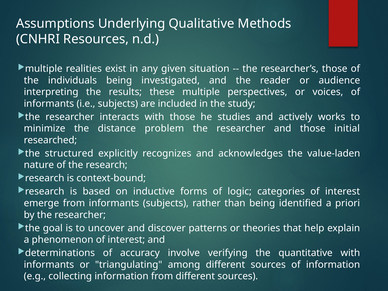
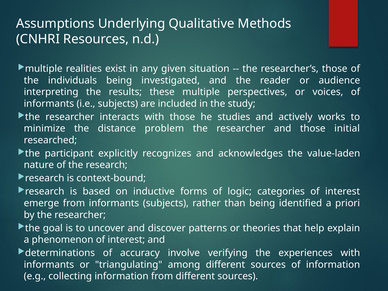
structured: structured -> participant
quantitative: quantitative -> experiences
